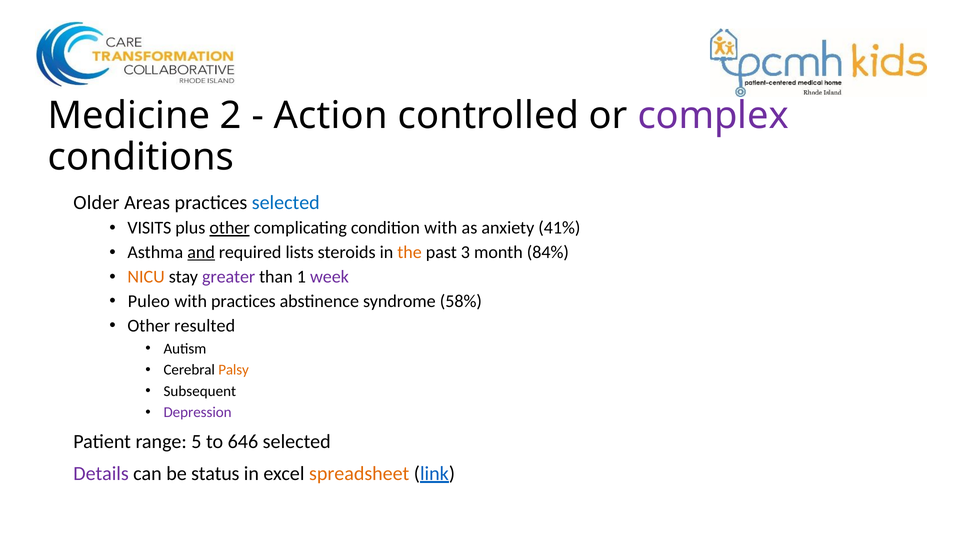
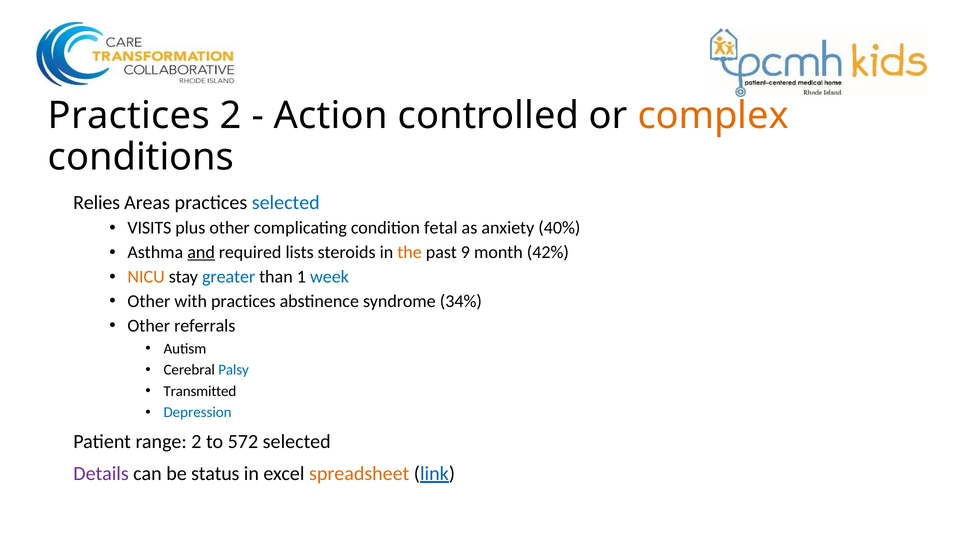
Medicine at (129, 116): Medicine -> Practices
complex colour: purple -> orange
Older: Older -> Relies
other at (230, 228) underline: present -> none
condition with: with -> fetal
41%: 41% -> 40%
3: 3 -> 9
84%: 84% -> 42%
greater colour: purple -> blue
week colour: purple -> blue
Puleo at (149, 301): Puleo -> Other
58%: 58% -> 34%
resulted: resulted -> referrals
Palsy colour: orange -> blue
Subsequent: Subsequent -> Transmitted
Depression colour: purple -> blue
range 5: 5 -> 2
646: 646 -> 572
